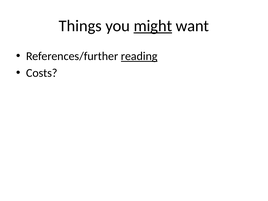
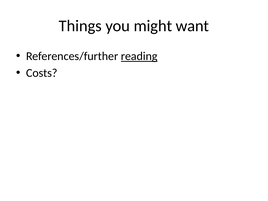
might underline: present -> none
